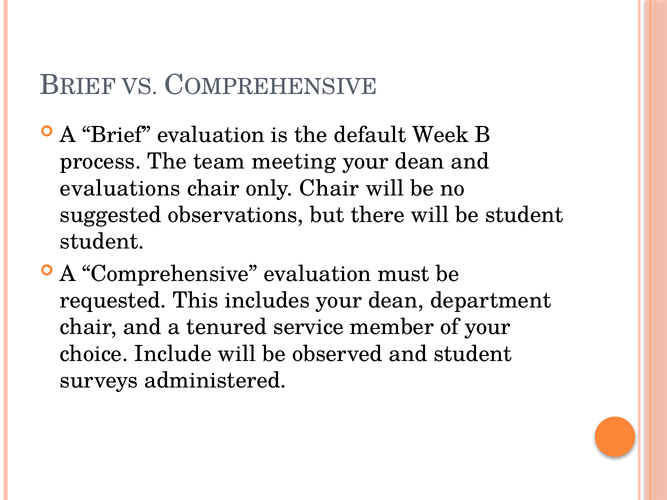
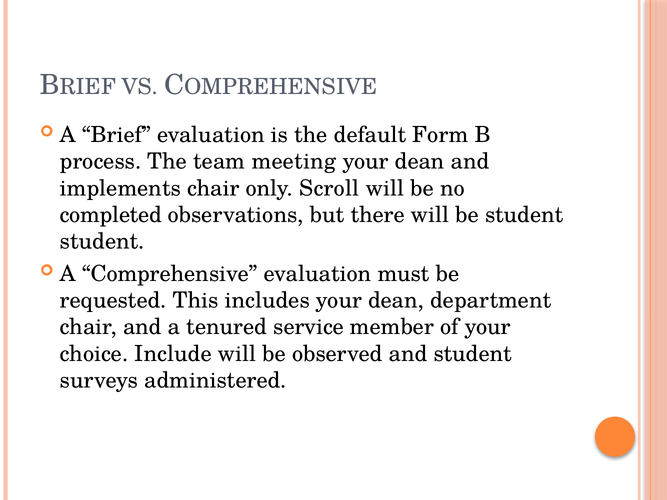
Week: Week -> Form
evaluations: evaluations -> implements
only Chair: Chair -> Scroll
suggested: suggested -> completed
